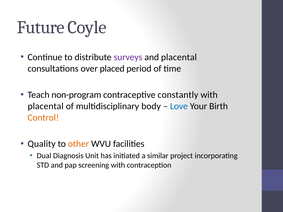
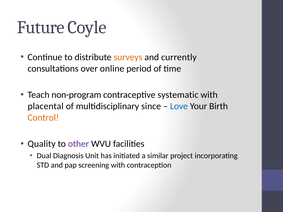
surveys colour: purple -> orange
and placental: placental -> currently
placed: placed -> online
constantly: constantly -> systematic
body: body -> since
other colour: orange -> purple
